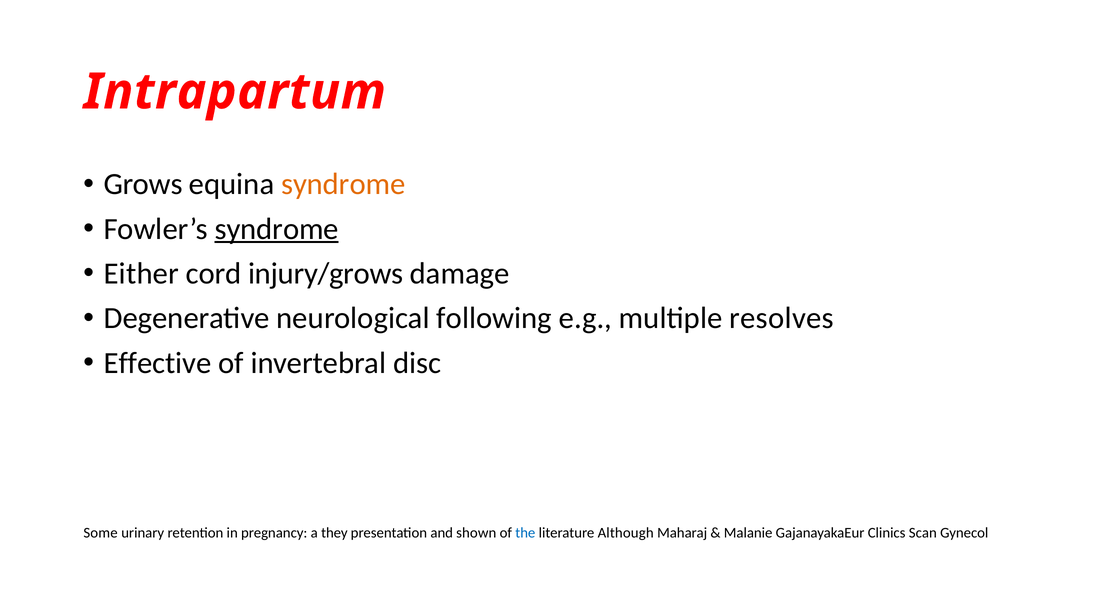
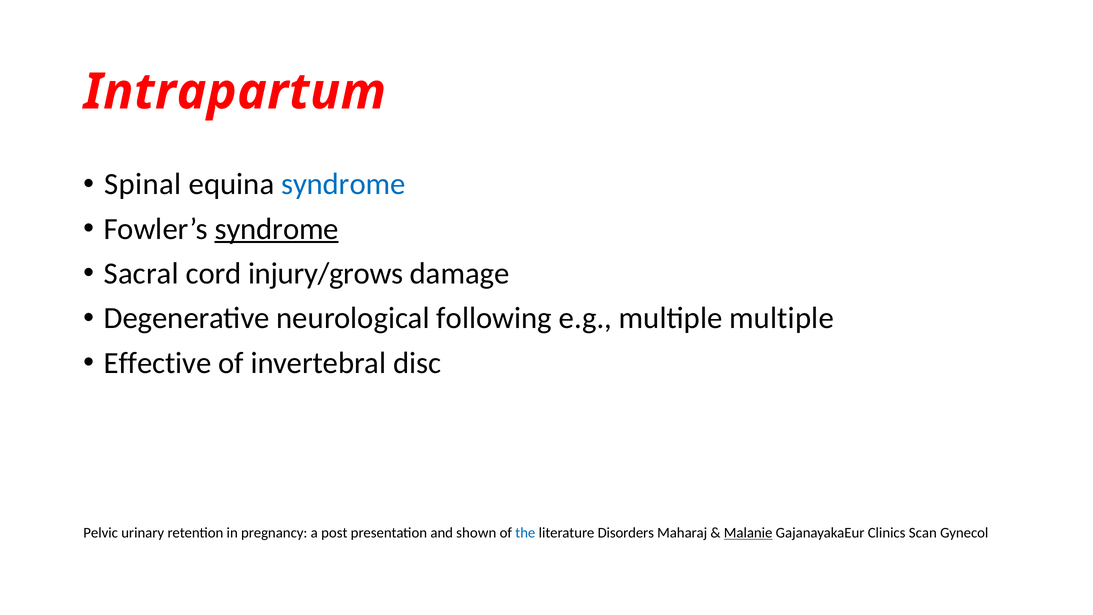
Grows: Grows -> Spinal
syndrome at (343, 184) colour: orange -> blue
Either: Either -> Sacral
multiple resolves: resolves -> multiple
Some: Some -> Pelvic
they: they -> post
Although: Although -> Disorders
Malanie underline: none -> present
